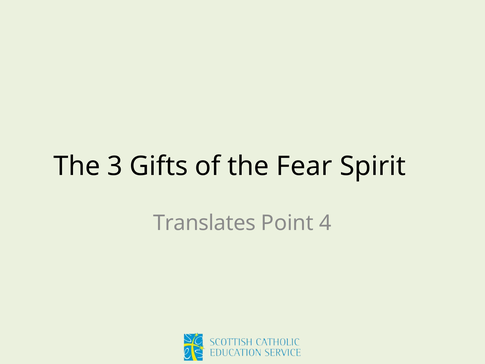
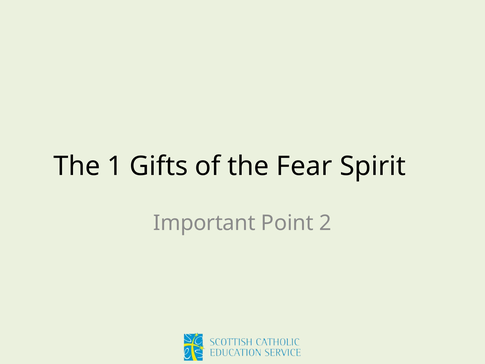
3: 3 -> 1
Translates: Translates -> Important
4: 4 -> 2
